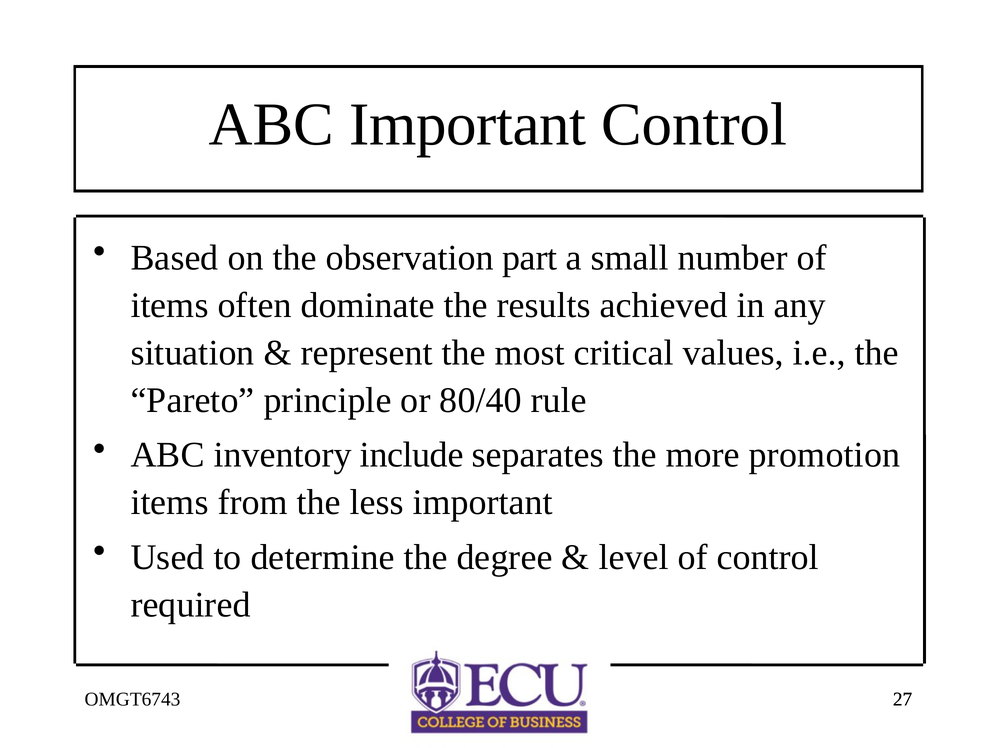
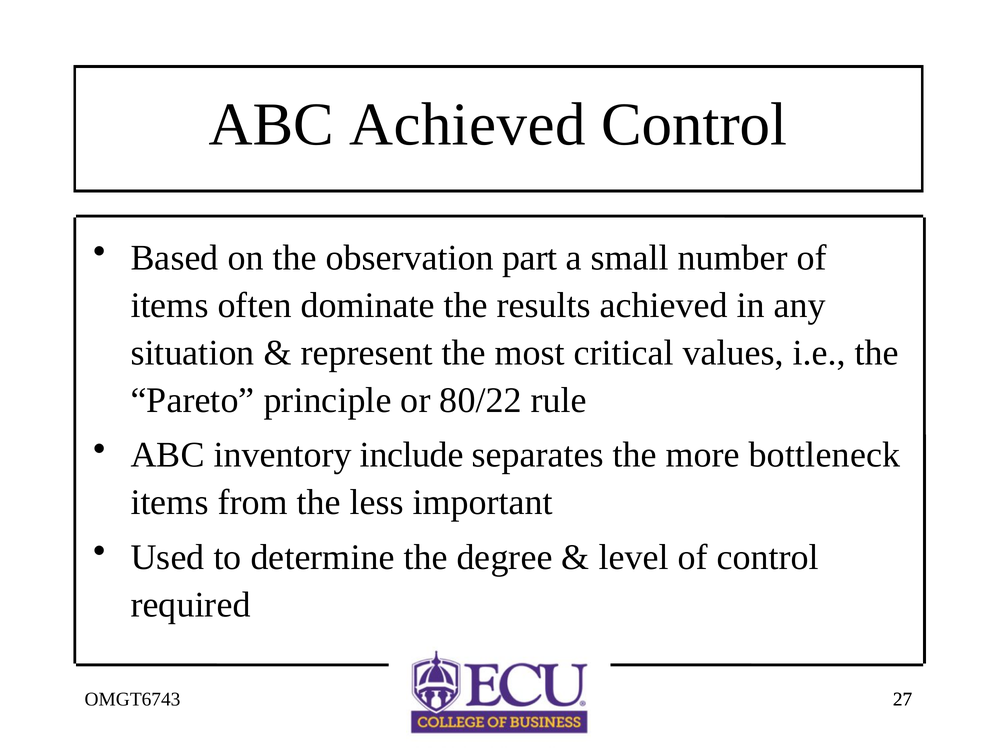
ABC Important: Important -> Achieved
80/40: 80/40 -> 80/22
promotion: promotion -> bottleneck
